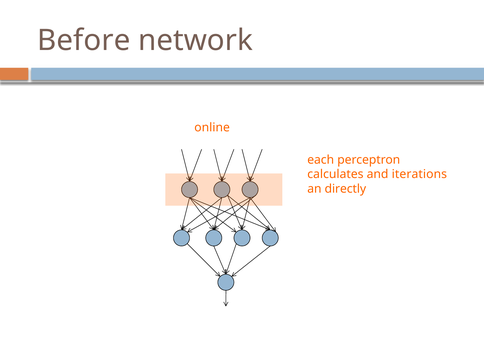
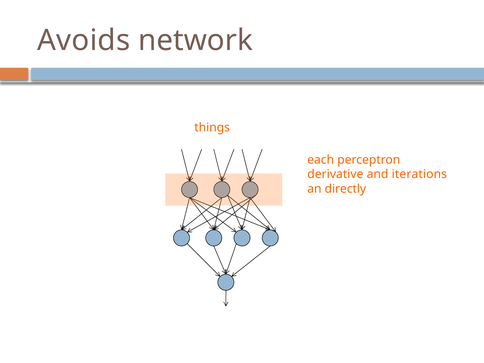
Before: Before -> Avoids
online: online -> things
calculates: calculates -> derivative
